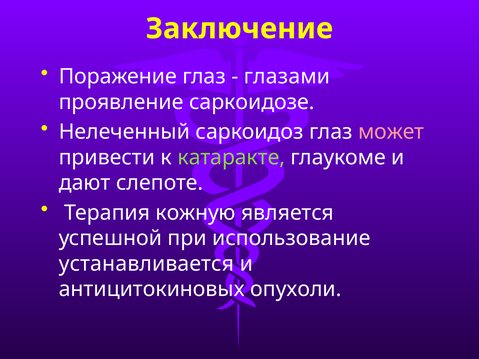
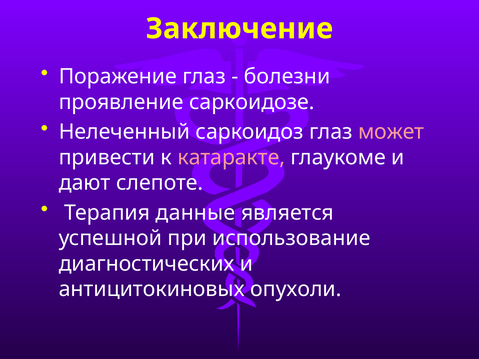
глазами: глазами -> болезни
катаракте colour: light green -> pink
кожную: кожную -> данные
устанавливается: устанавливается -> диагностических
